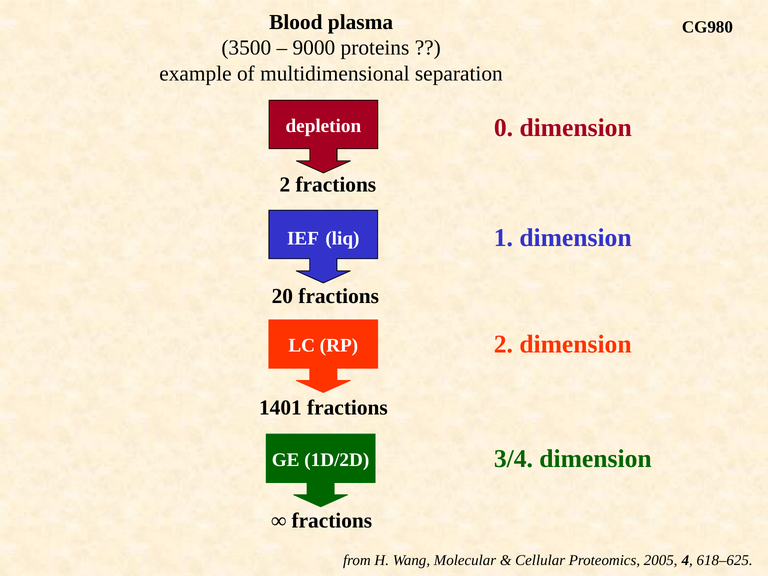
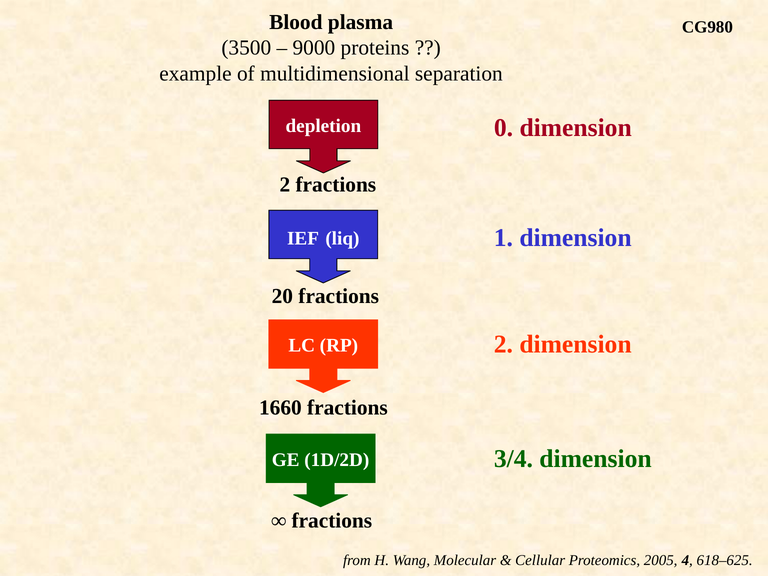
1401: 1401 -> 1660
